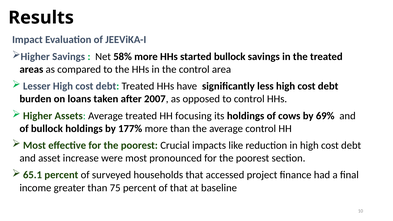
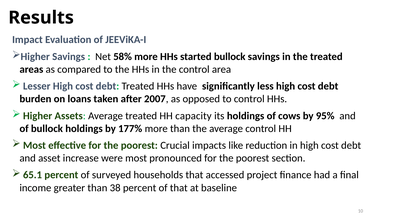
focusing: focusing -> capacity
69%: 69% -> 95%
75: 75 -> 38
